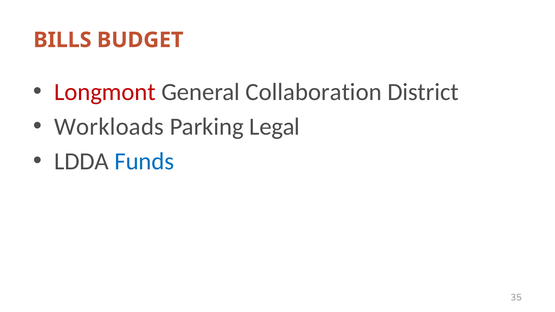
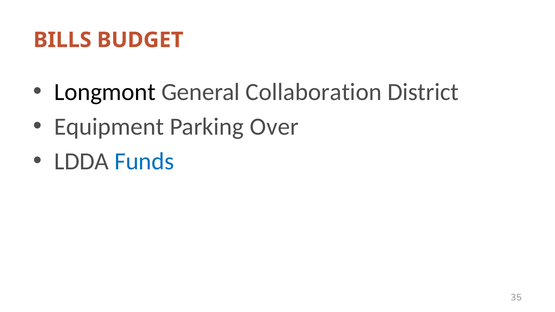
Longmont colour: red -> black
Workloads: Workloads -> Equipment
Legal: Legal -> Over
